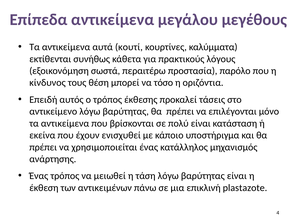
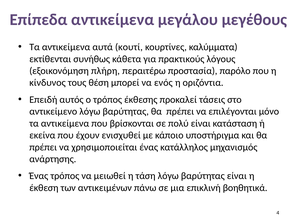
σωστά: σωστά -> πλήρη
τόσο: τόσο -> ενός
plastazote: plastazote -> βοηθητικά
